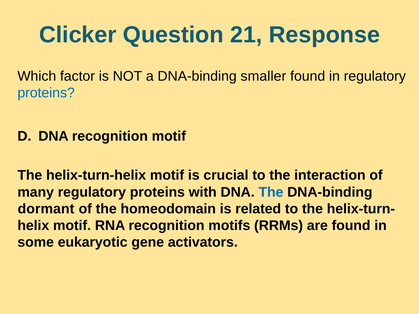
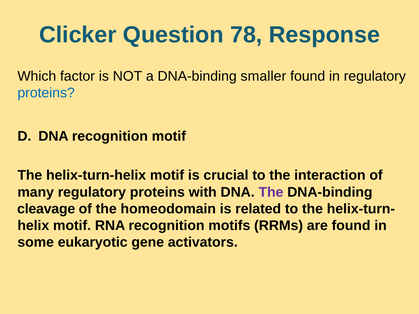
21: 21 -> 78
The at (271, 192) colour: blue -> purple
dormant: dormant -> cleavage
